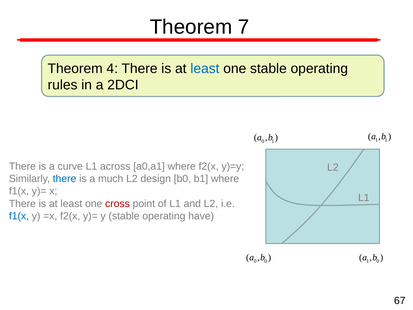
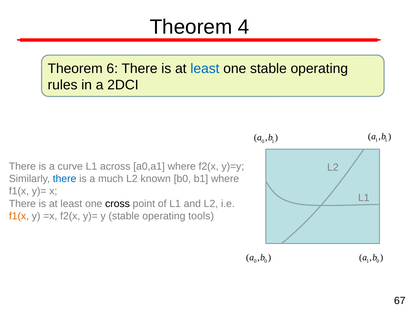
7: 7 -> 4
4: 4 -> 6
design: design -> known
cross colour: red -> black
f1(x at (19, 216) colour: blue -> orange
have: have -> tools
